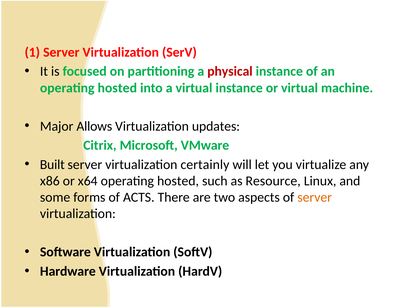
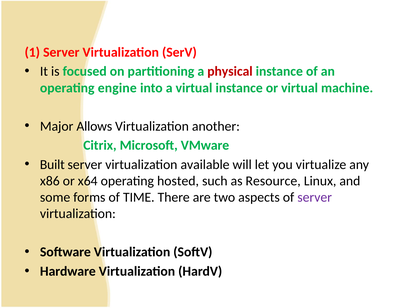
hosted at (117, 88): hosted -> engine
updates: updates -> another
certainly: certainly -> available
ACTS: ACTS -> TIME
server at (315, 197) colour: orange -> purple
